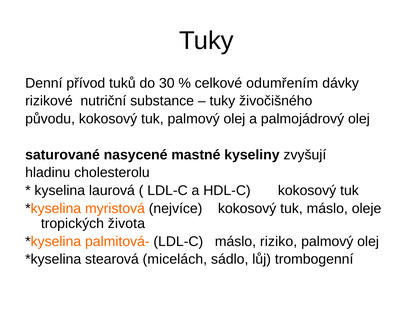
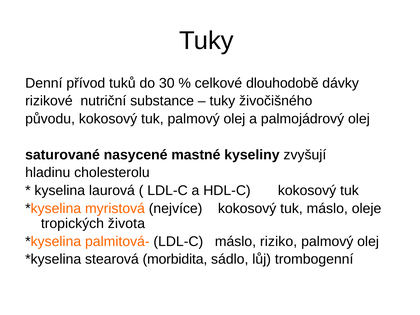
odumřením: odumřením -> dlouhodobě
micelách: micelách -> morbidita
